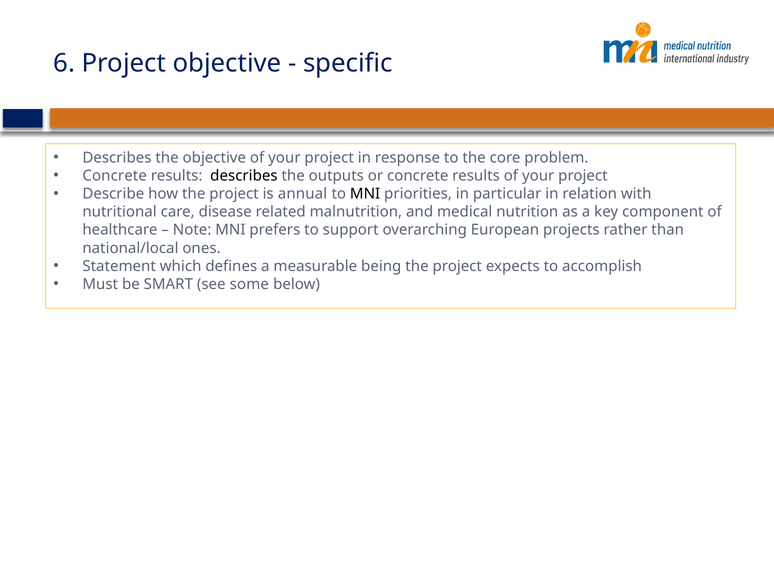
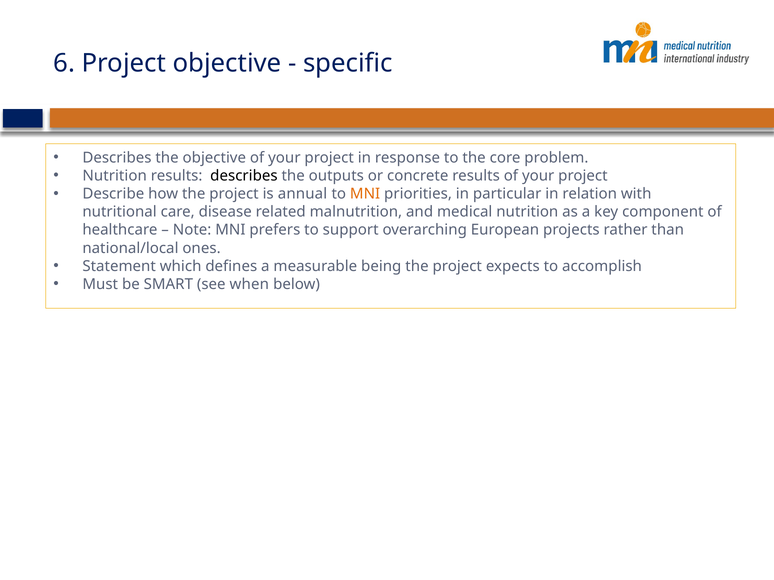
Concrete at (115, 176): Concrete -> Nutrition
MNI at (365, 194) colour: black -> orange
some: some -> when
